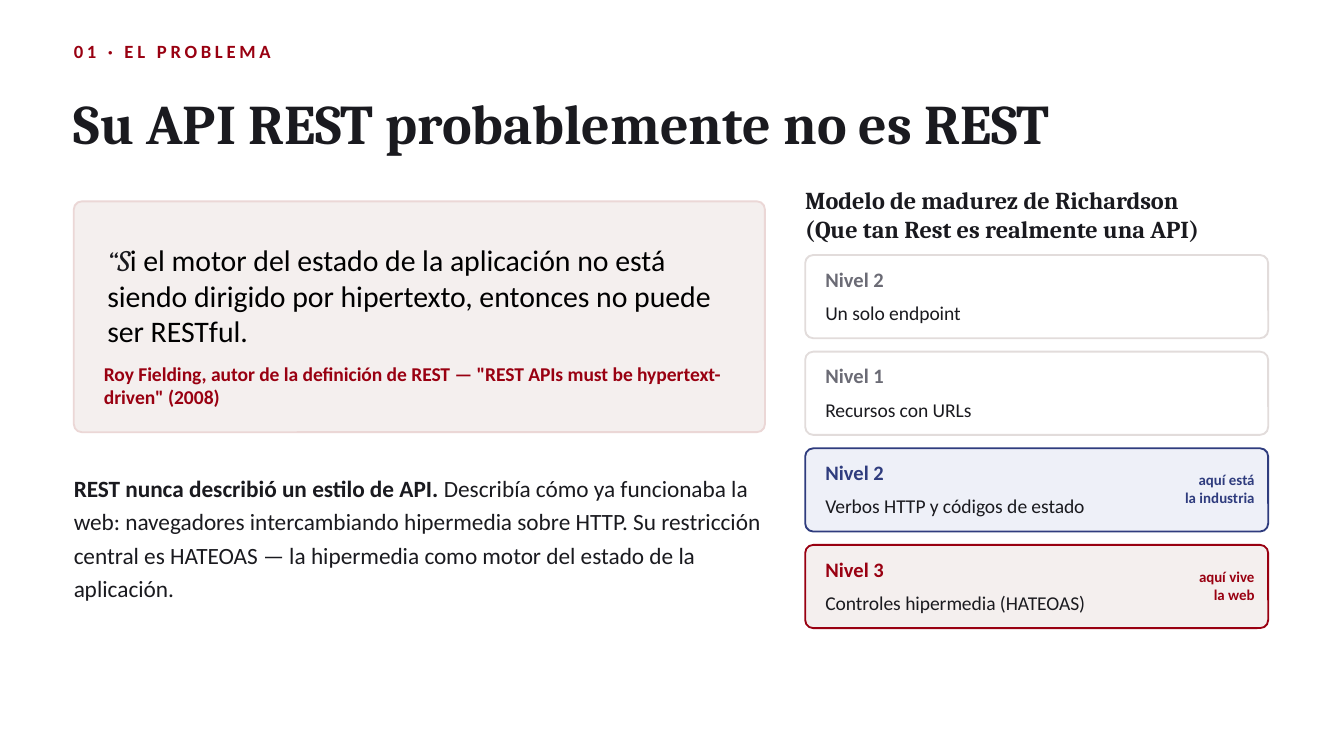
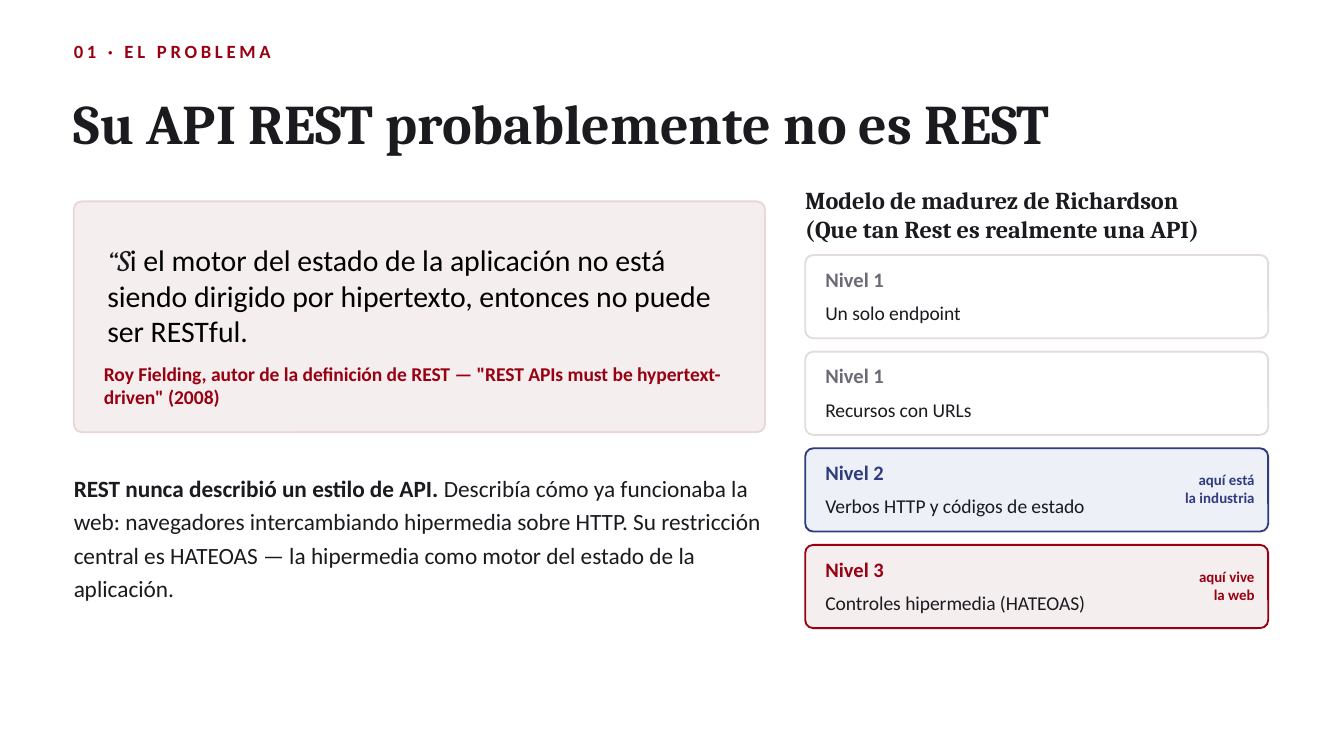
2 at (879, 280): 2 -> 1
